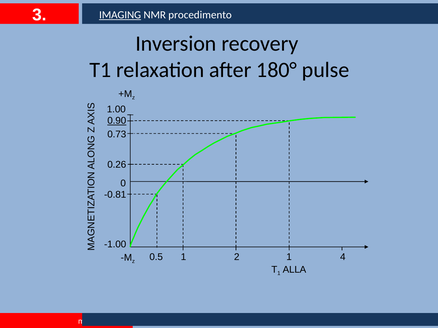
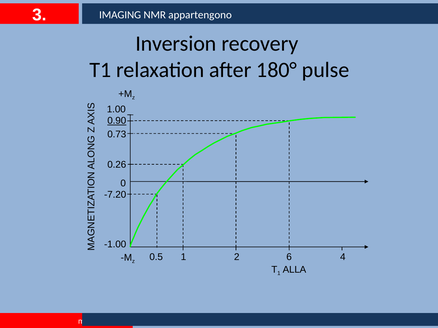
IMAGING underline: present -> none
procedimento: procedimento -> appartengono
-0.81: -0.81 -> -7.20
2 1: 1 -> 6
